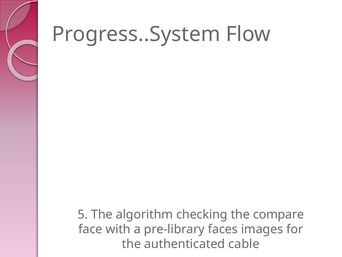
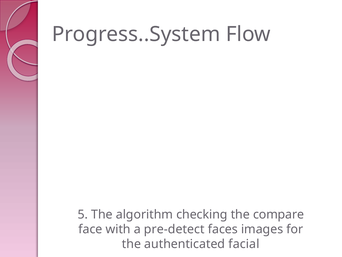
pre-library: pre-library -> pre-detect
cable: cable -> facial
